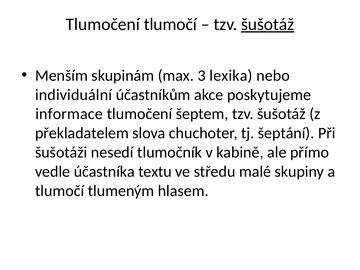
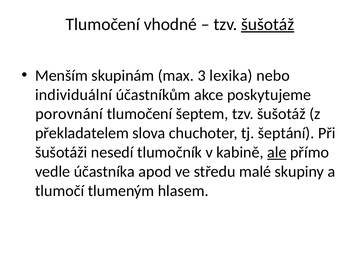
Tlumočení tlumočí: tlumočí -> vhodné
informace: informace -> porovnání
ale underline: none -> present
textu: textu -> apod
